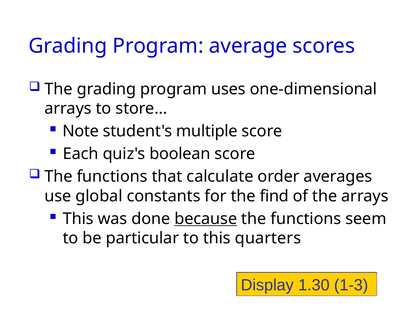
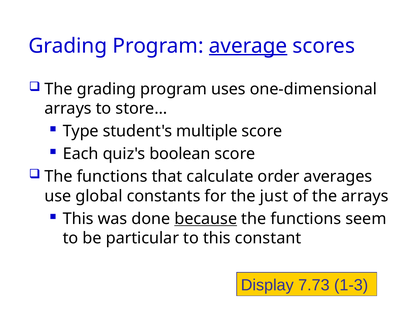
average underline: none -> present
Note: Note -> Type
find: find -> just
quarters: quarters -> constant
1.30: 1.30 -> 7.73
